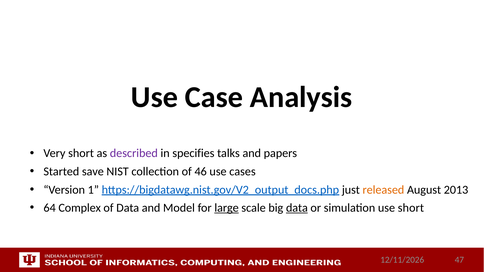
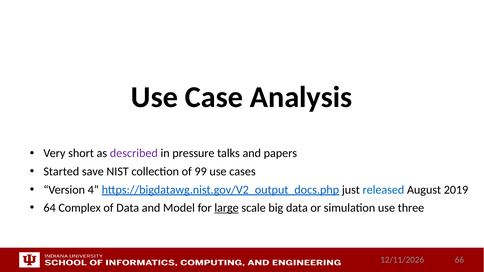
specifies: specifies -> pressure
46: 46 -> 99
1: 1 -> 4
released colour: orange -> blue
2013: 2013 -> 2019
data at (297, 208) underline: present -> none
use short: short -> three
47: 47 -> 66
